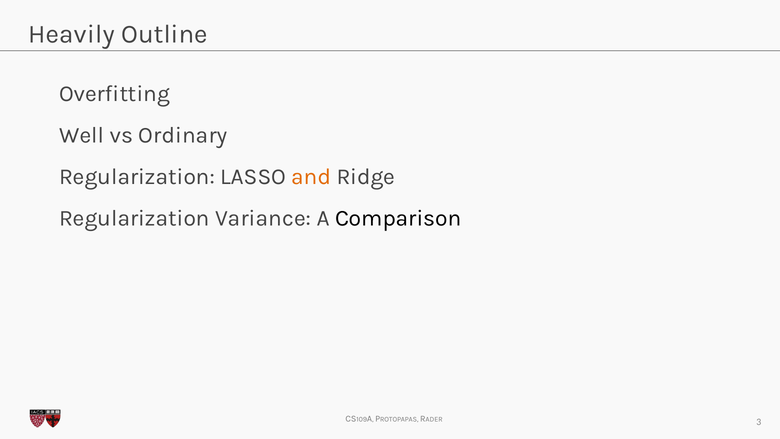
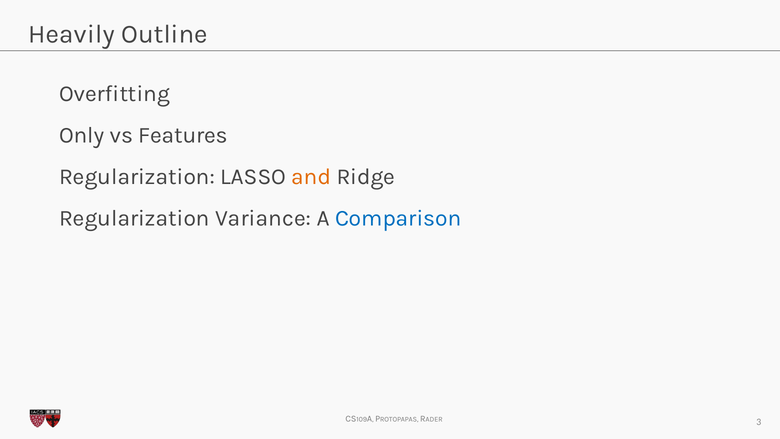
Well: Well -> Only
Ordinary: Ordinary -> Features
Comparison colour: black -> blue
